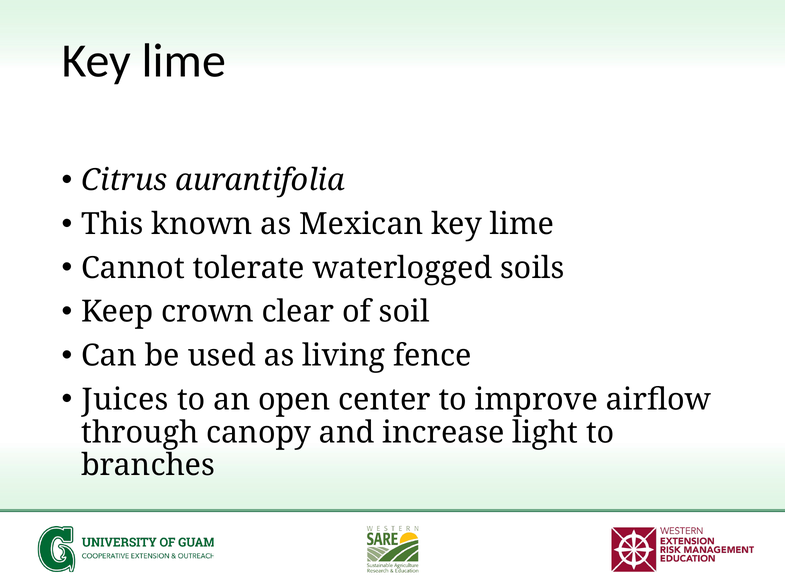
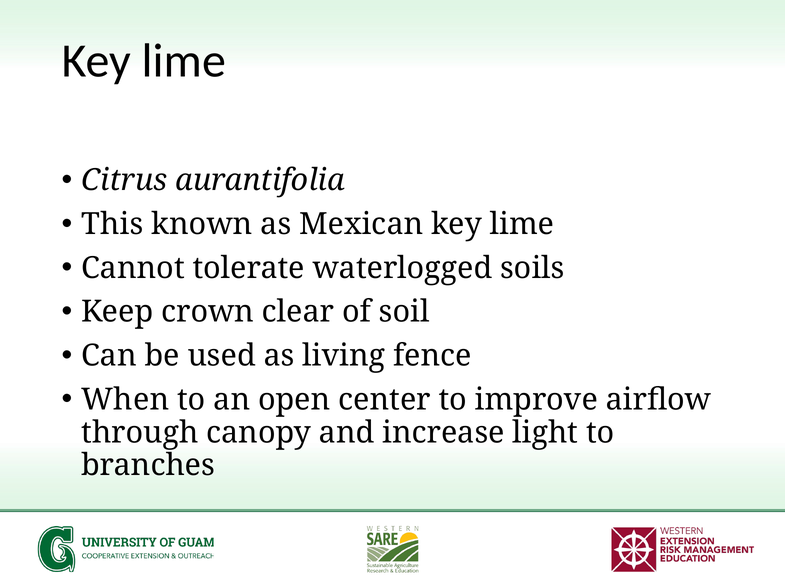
Juices: Juices -> When
